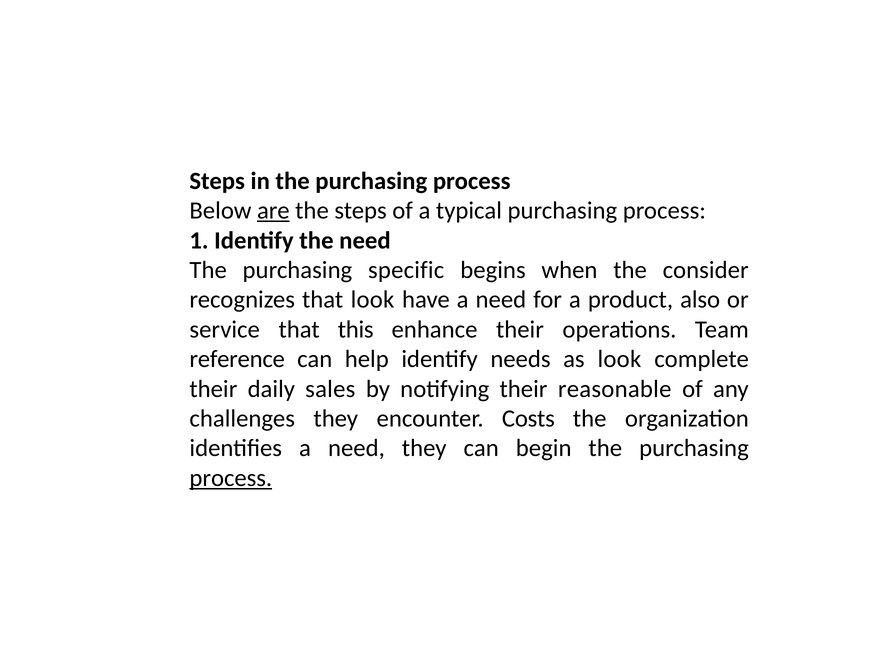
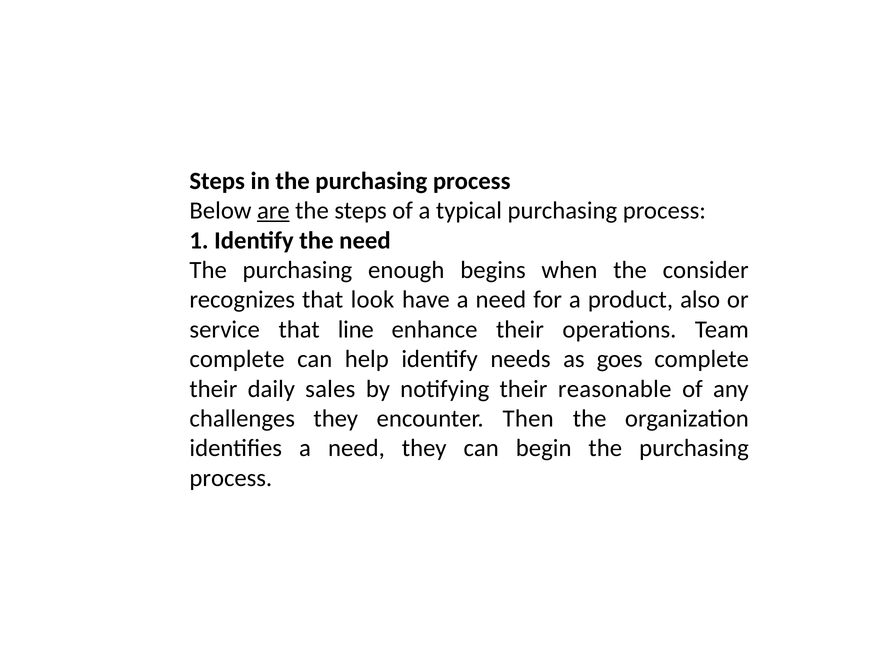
specific: specific -> enough
this: this -> line
reference at (237, 359): reference -> complete
as look: look -> goes
Costs: Costs -> Then
process at (231, 478) underline: present -> none
